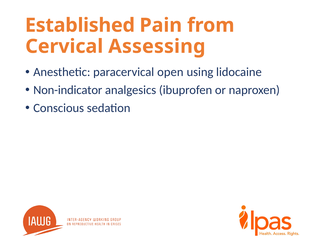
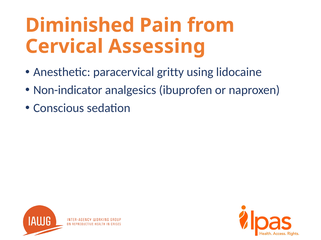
Established: Established -> Diminished
open: open -> gritty
